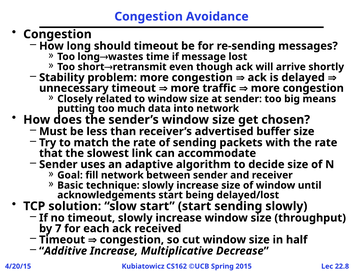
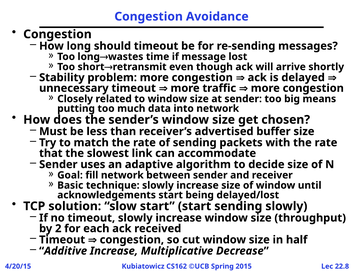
7: 7 -> 2
